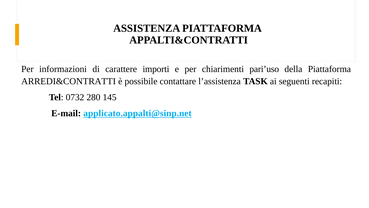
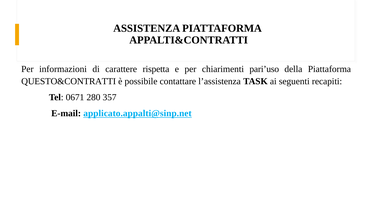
importi: importi -> rispetta
ARREDI&CONTRATTI: ARREDI&CONTRATTI -> QUESTO&CONTRATTI
0732: 0732 -> 0671
145: 145 -> 357
